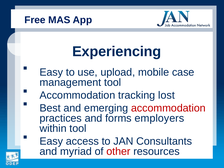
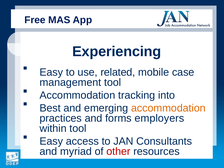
upload: upload -> related
lost: lost -> into
accommodation at (168, 108) colour: red -> orange
